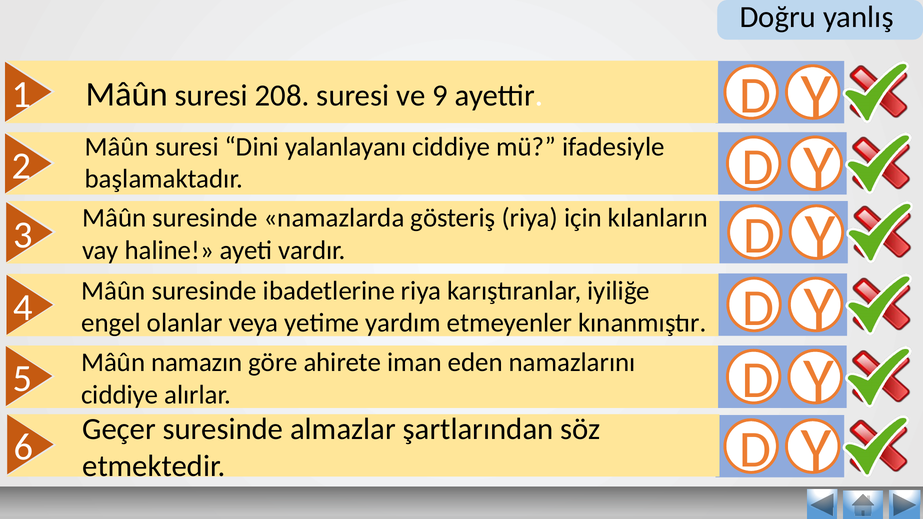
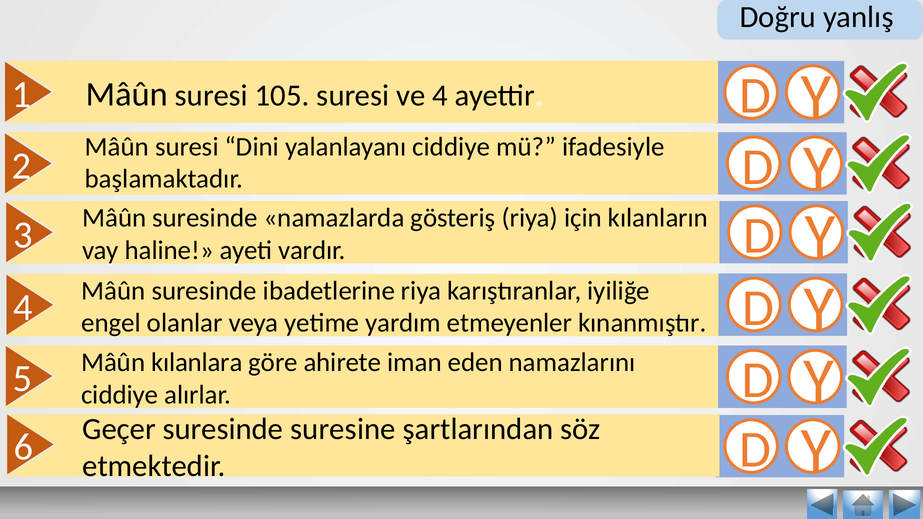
208: 208 -> 105
ve 9: 9 -> 4
namazın: namazın -> kılanlara
almazlar: almazlar -> suresine
